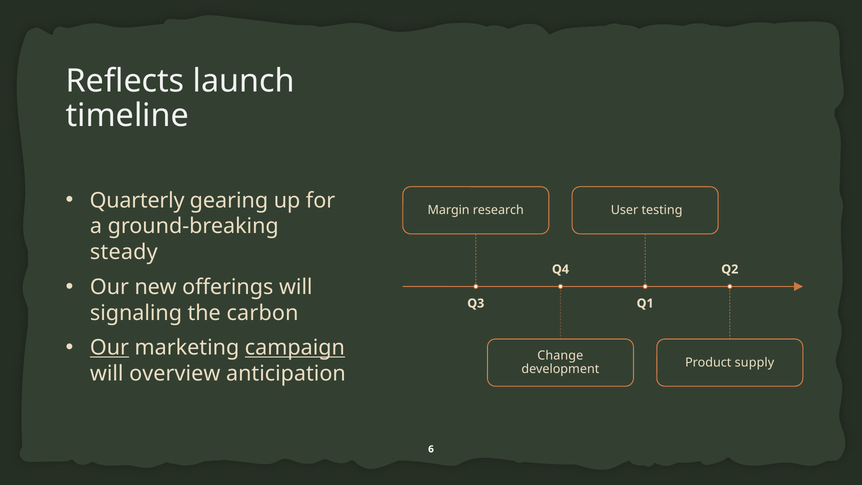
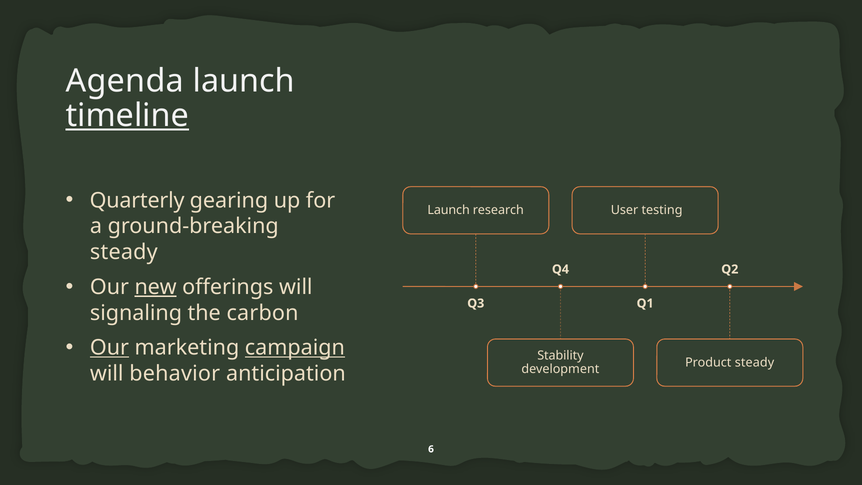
Reflects: Reflects -> Agenda
timeline underline: none -> present
Margin at (449, 210): Margin -> Launch
new underline: none -> present
Change: Change -> Stability
Product supply: supply -> steady
overview: overview -> behavior
